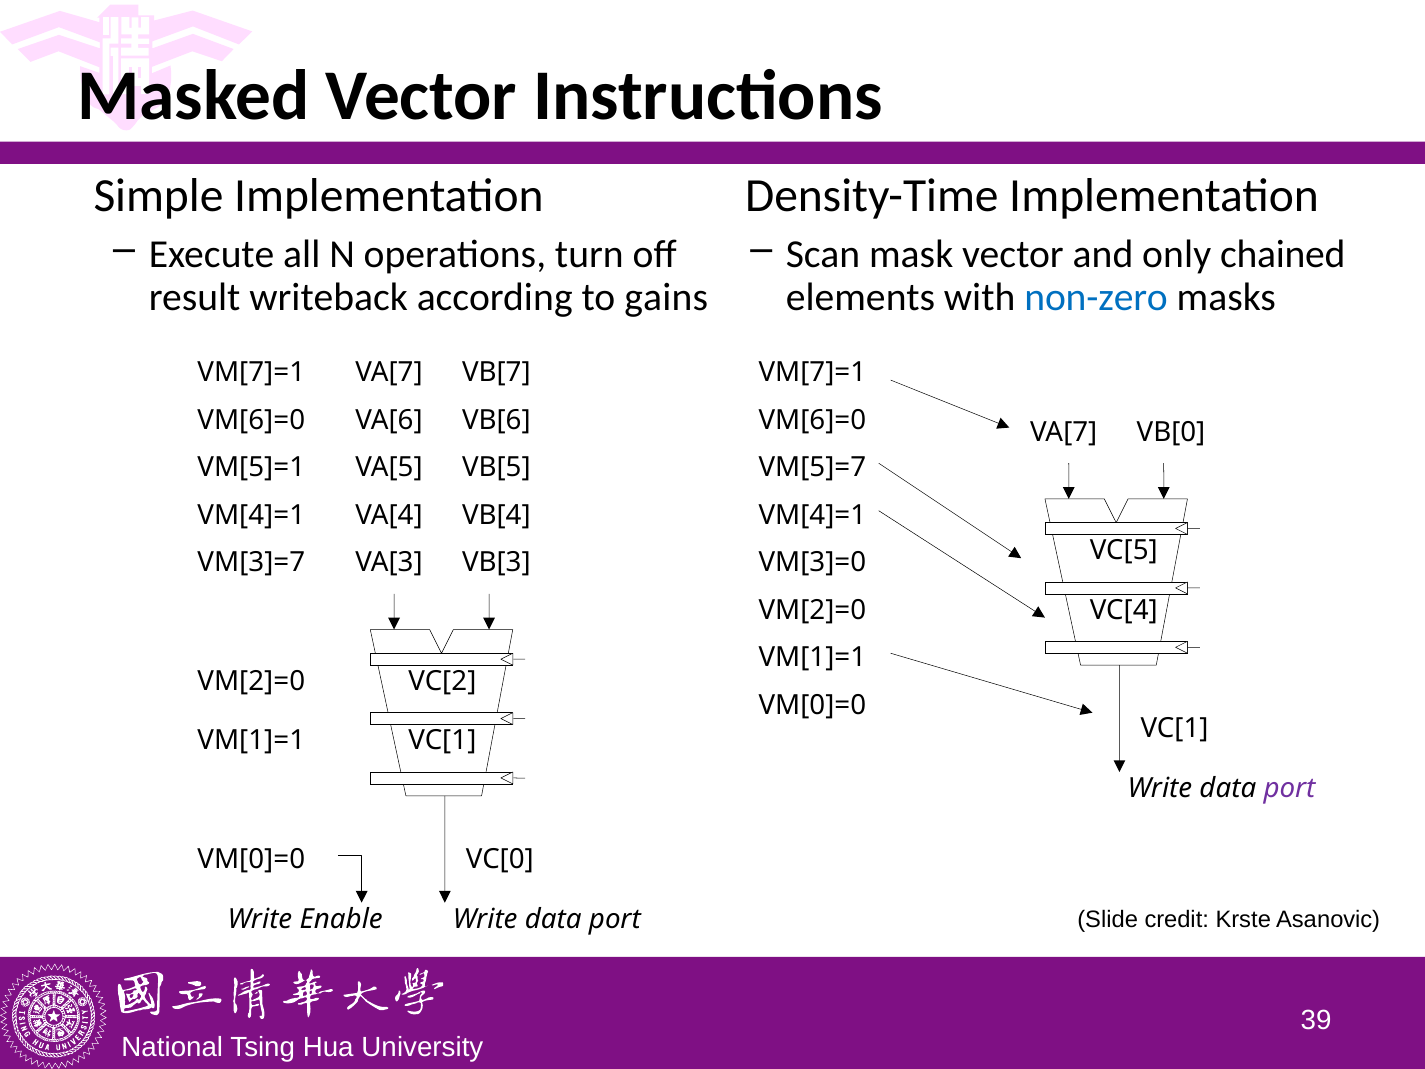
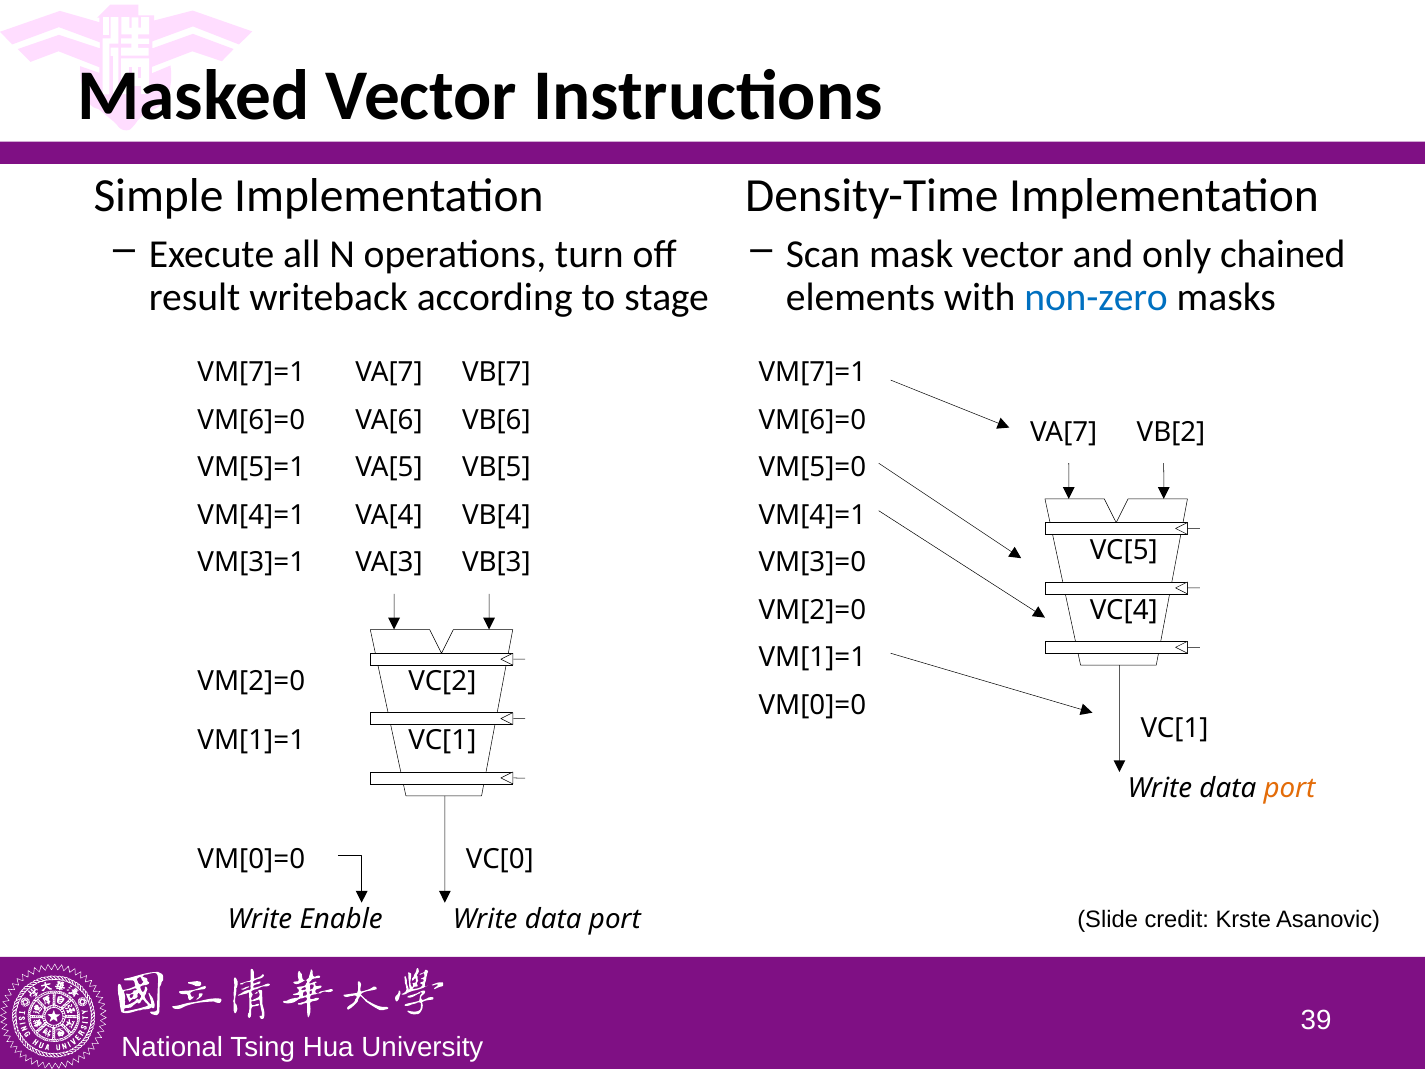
gains: gains -> stage
VB[0: VB[0 -> VB[2
VM[5]=7: VM[5]=7 -> VM[5]=0
VM[3]=7: VM[3]=7 -> VM[3]=1
port at (1289, 788) colour: purple -> orange
